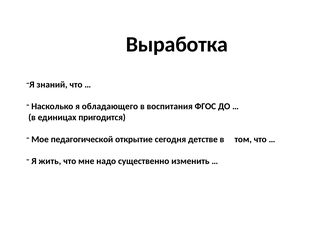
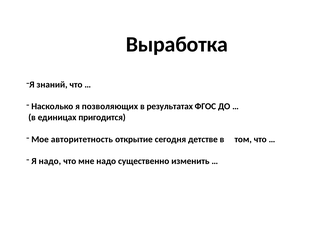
обладающего: обладающего -> позволяющих
воспитания: воспитания -> результатах
педагогической: педагогической -> авторитетность
Я жить: жить -> надо
